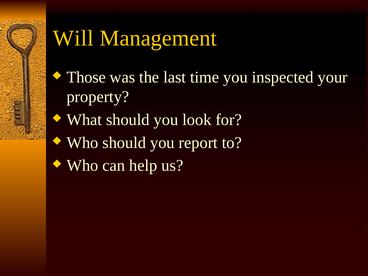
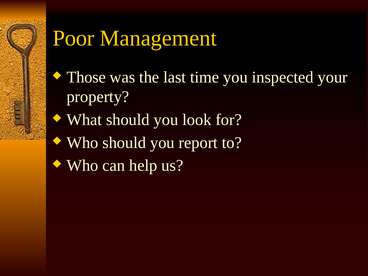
Will: Will -> Poor
